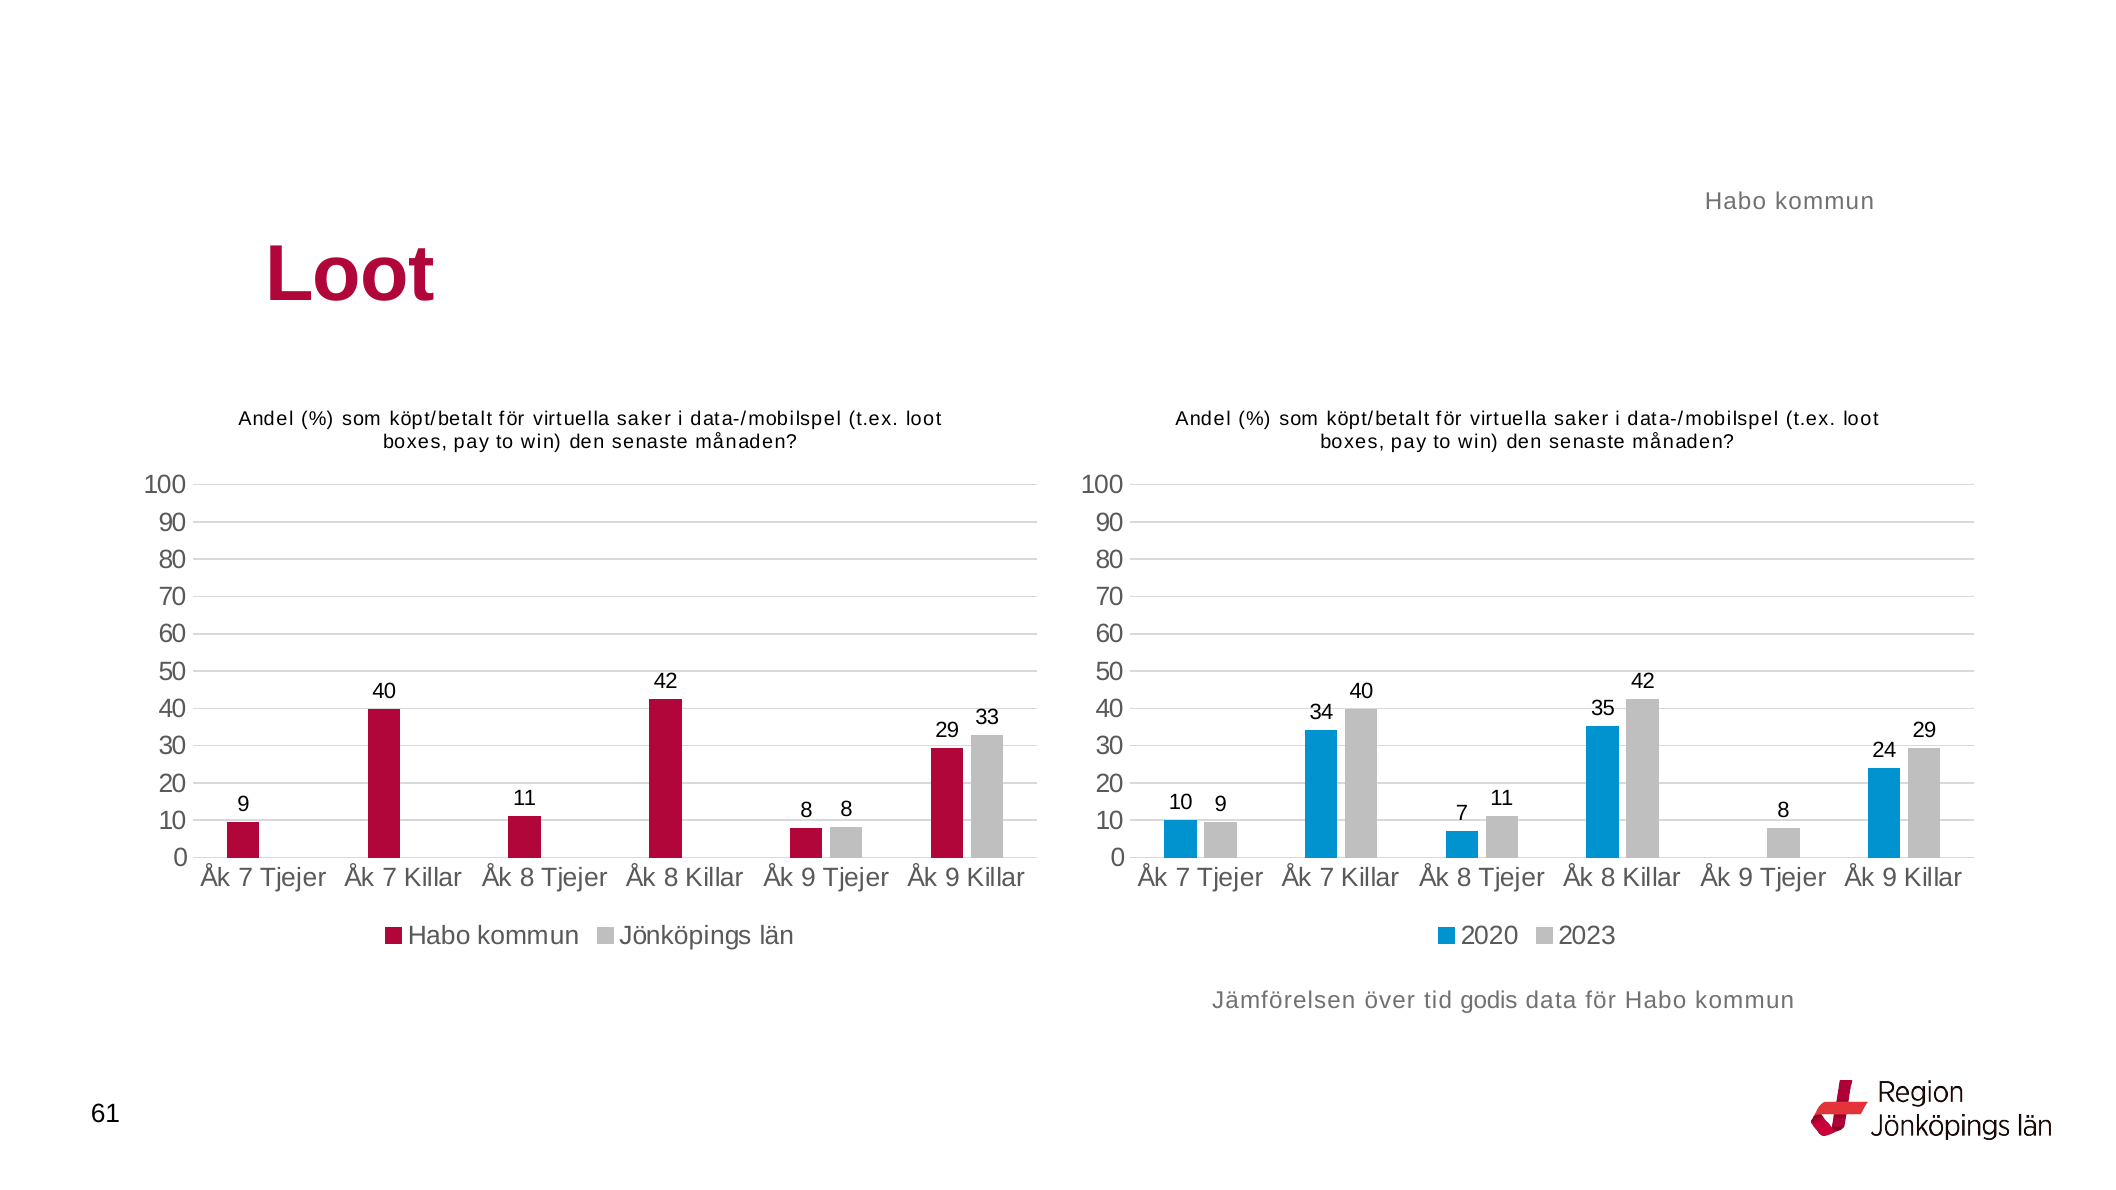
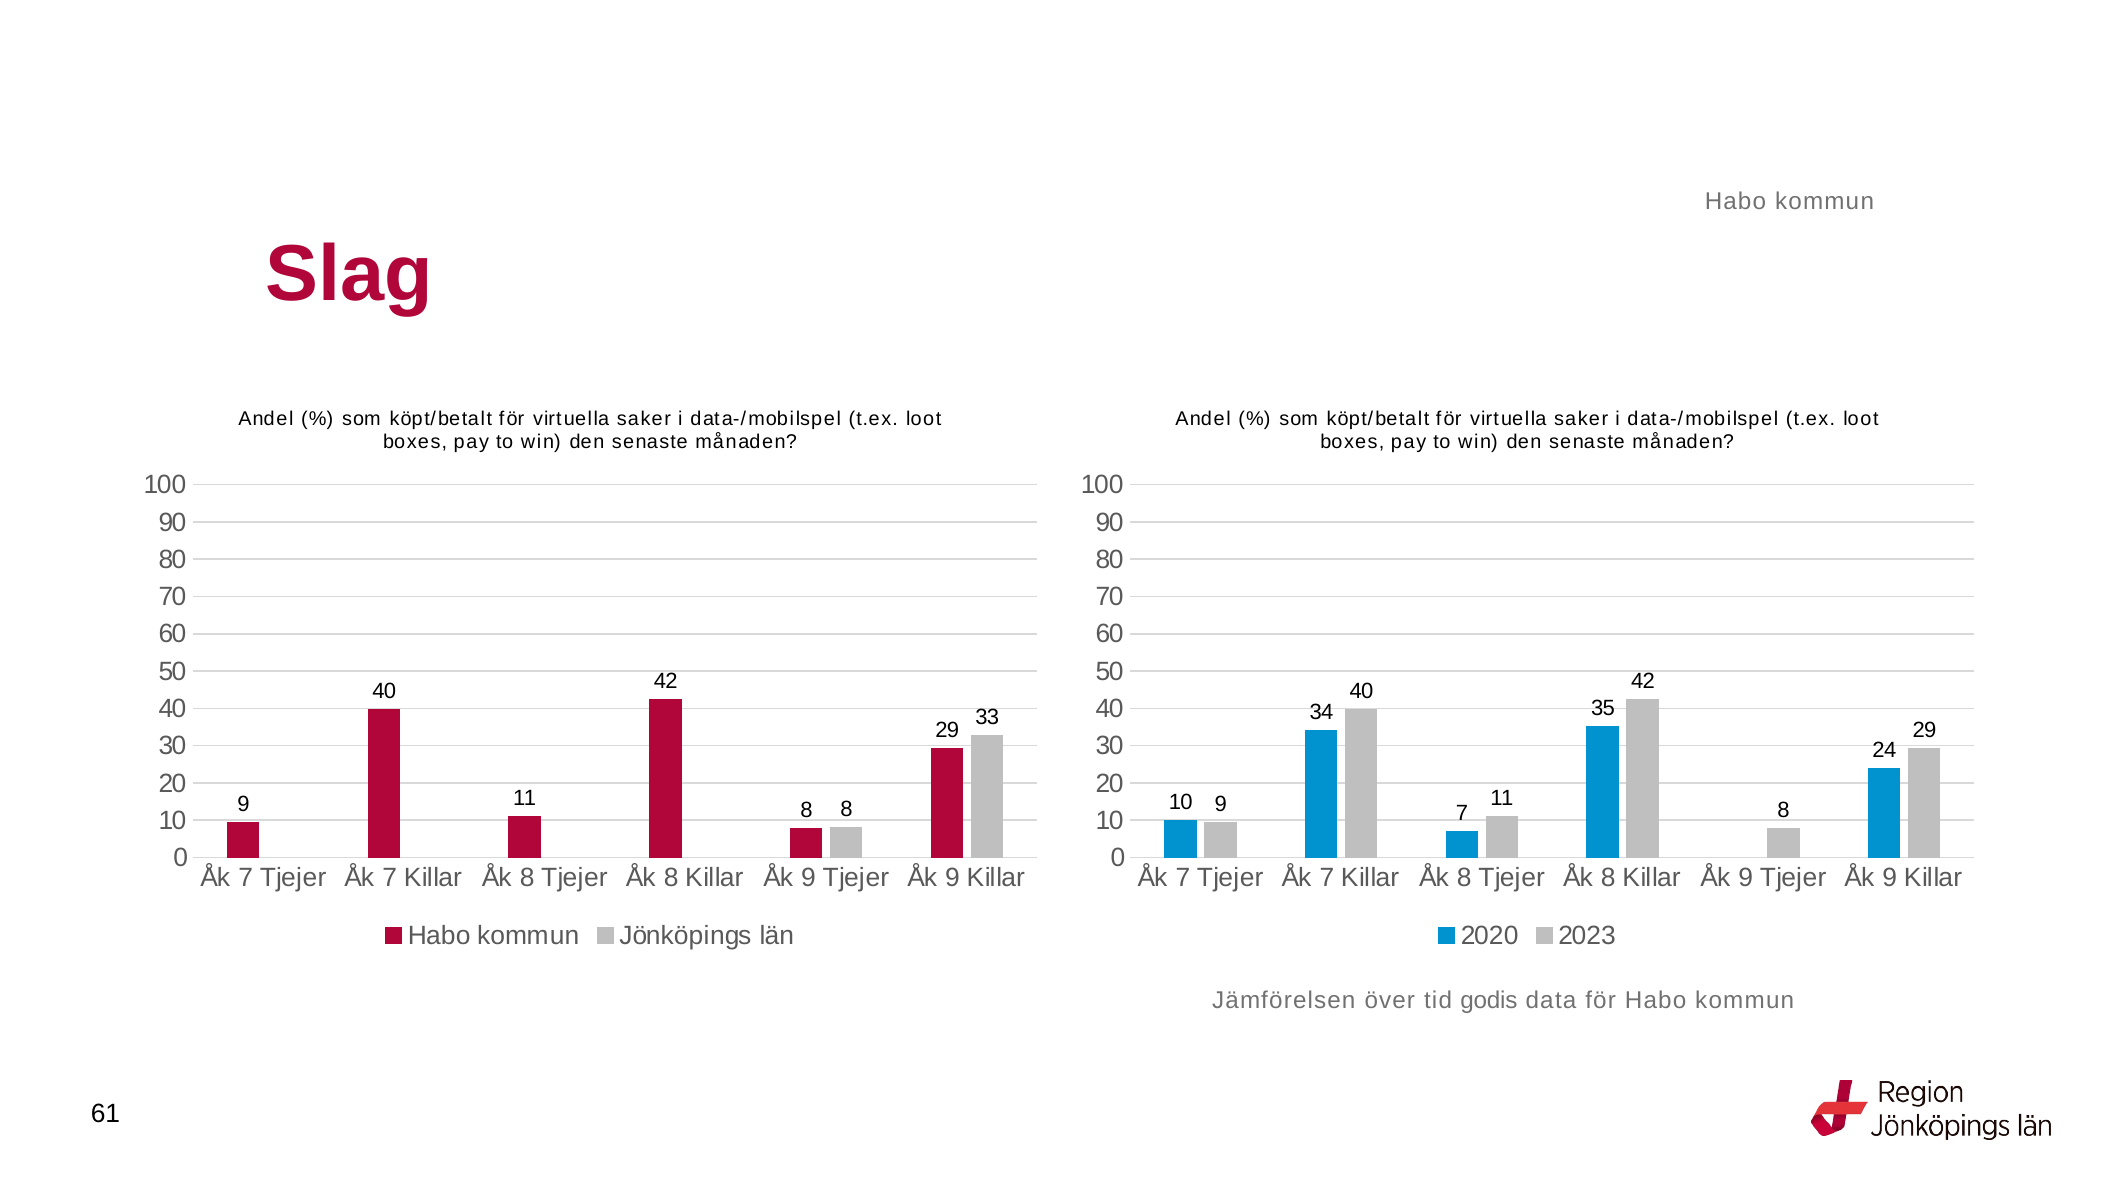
Loot at (350, 274): Loot -> Slag
